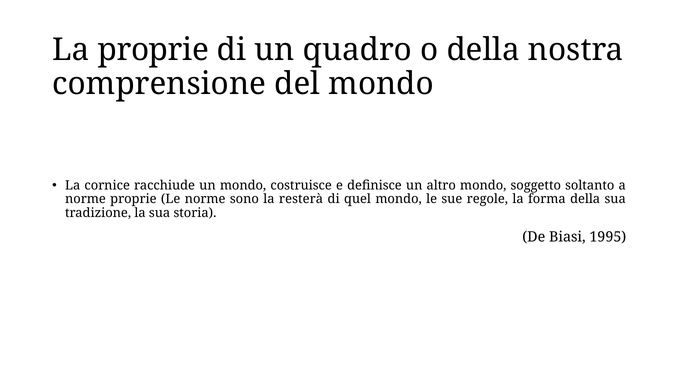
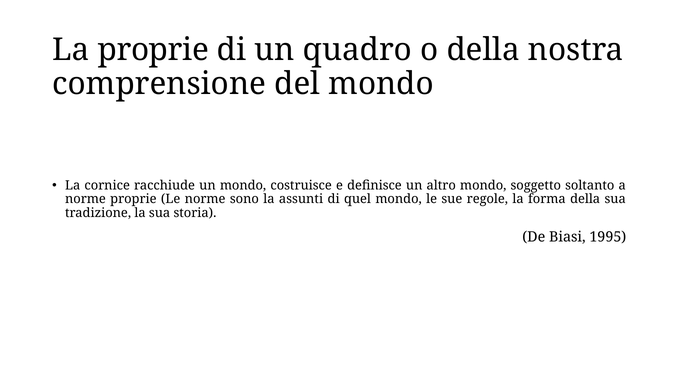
resterà: resterà -> assunti
